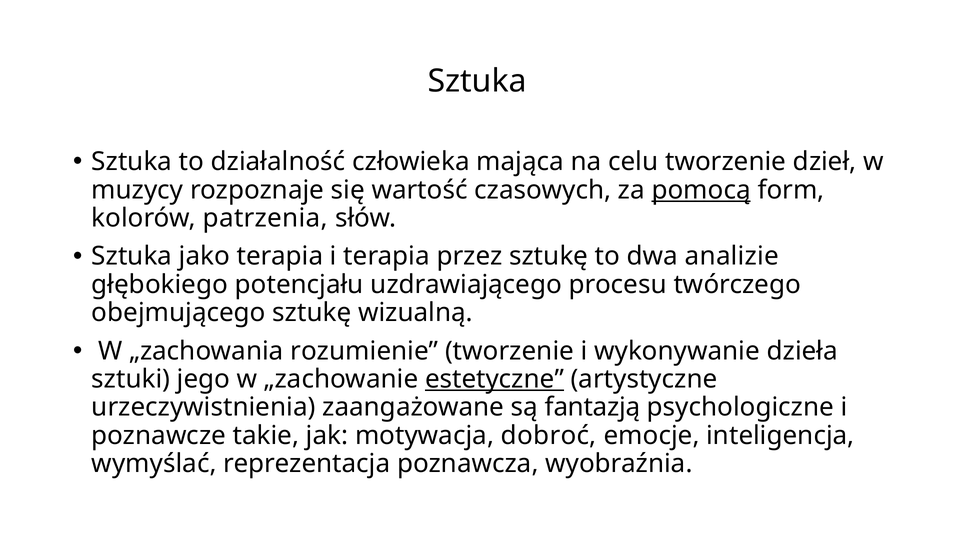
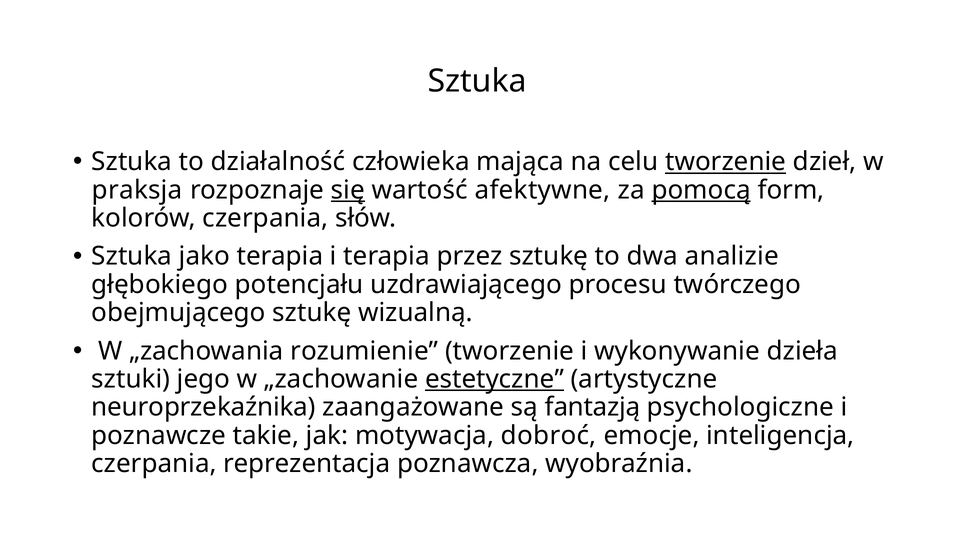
tworzenie at (726, 162) underline: none -> present
muzycy: muzycy -> praksja
się underline: none -> present
czasowych: czasowych -> afektywne
kolorów patrzenia: patrzenia -> czerpania
urzeczywistnienia: urzeczywistnienia -> neuroprzekaźnika
wymyślać at (154, 463): wymyślać -> czerpania
